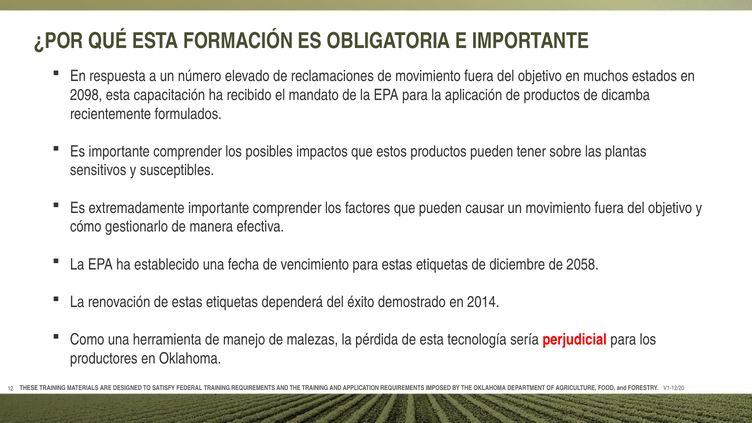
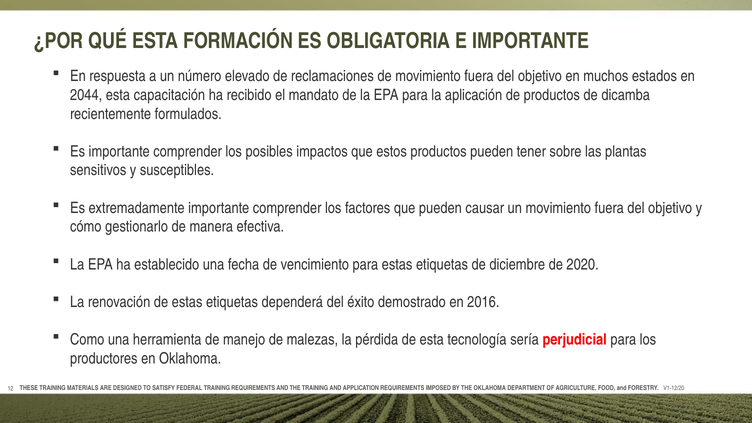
2098: 2098 -> 2044
2058: 2058 -> 2020
2014: 2014 -> 2016
